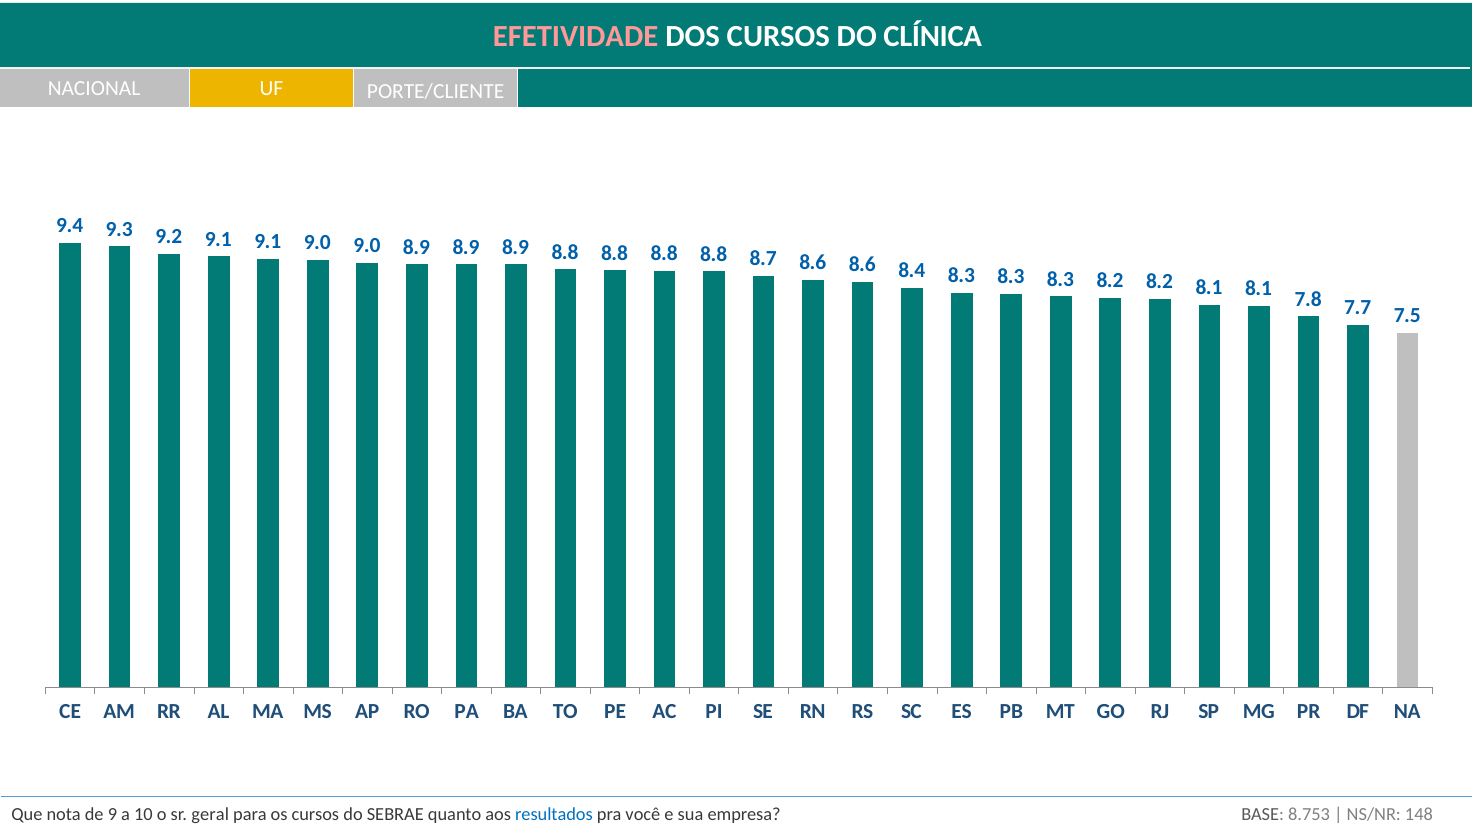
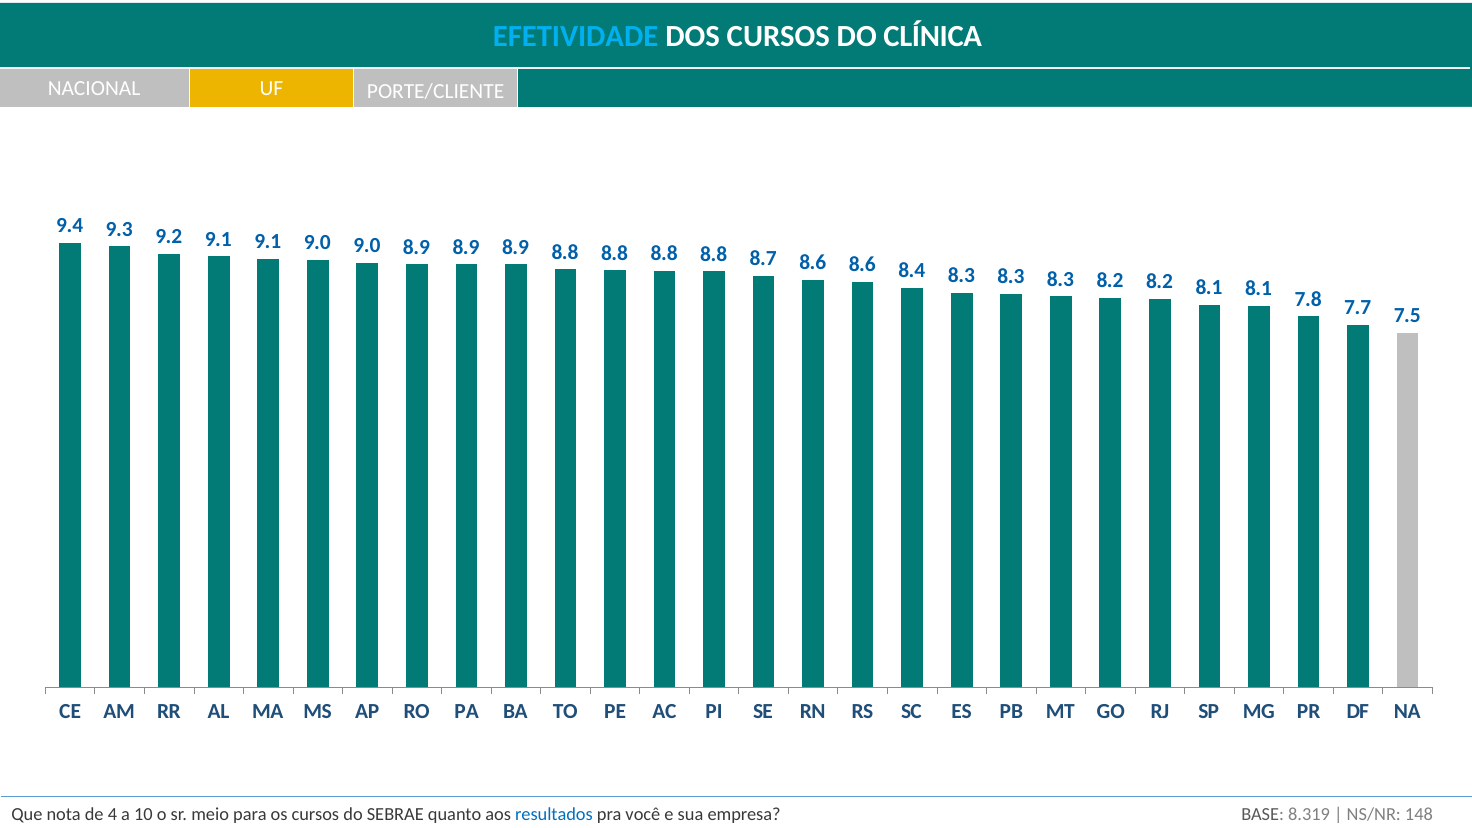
EFETIVIDADE colour: pink -> light blue
8.753: 8.753 -> 8.319
9: 9 -> 4
geral: geral -> meio
